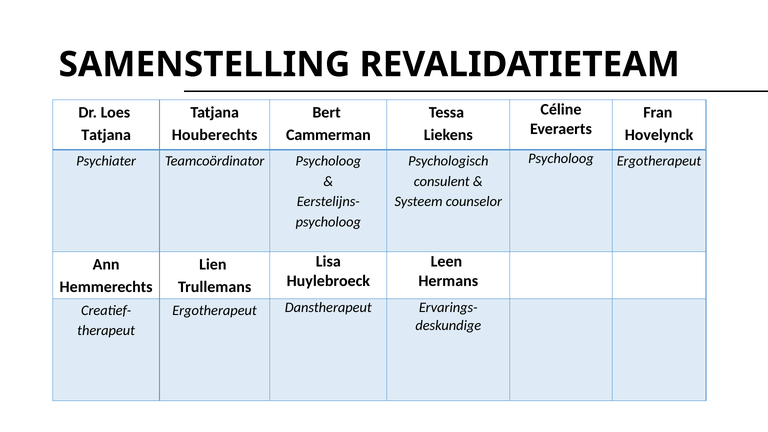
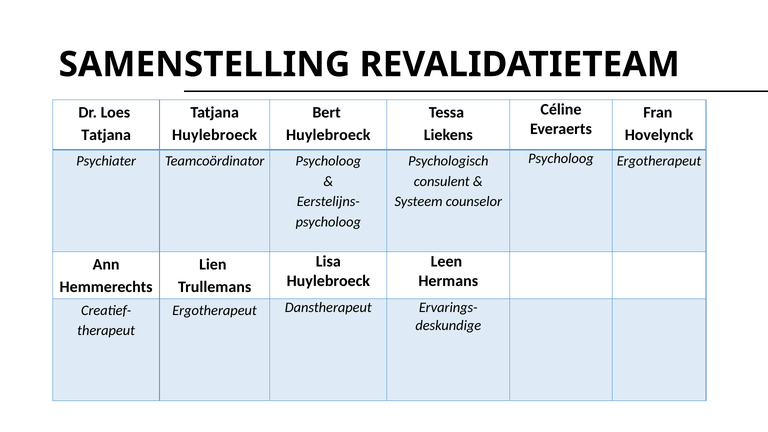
Houberechts at (215, 135): Houberechts -> Huylebroeck
Cammerman at (328, 135): Cammerman -> Huylebroeck
